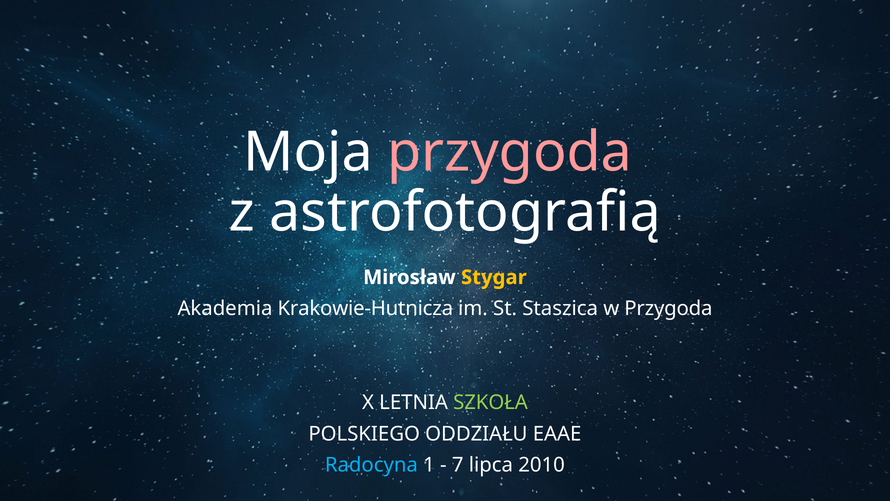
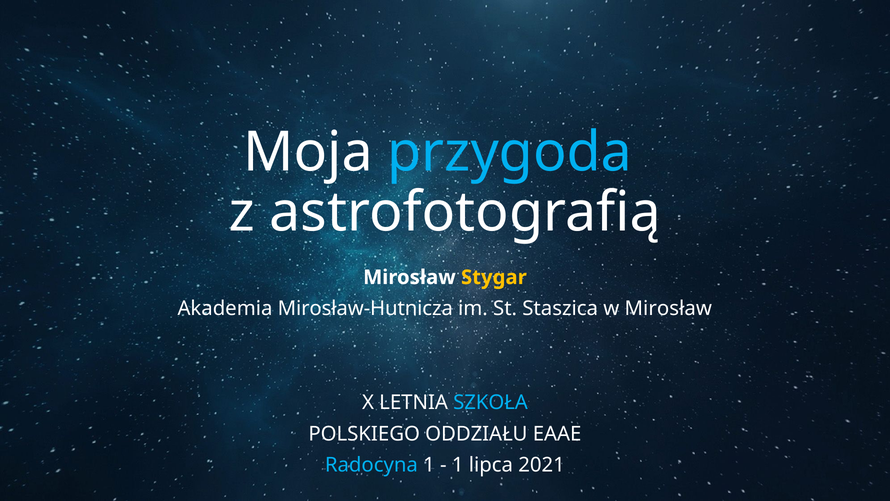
przygoda at (510, 152) colour: pink -> light blue
Krakowie-Hutnicza: Krakowie-Hutnicza -> Mirosław-Hutnicza
w Przygoda: Przygoda -> Mirosław
SZKOŁA colour: light green -> light blue
7 at (458, 465): 7 -> 1
2010: 2010 -> 2021
